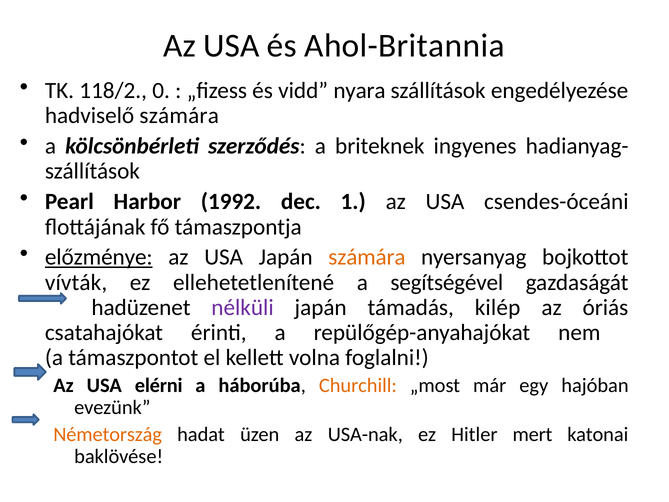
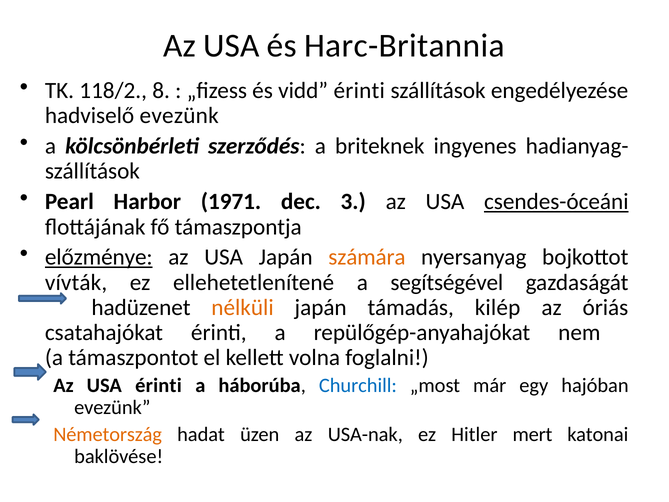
Ahol-Britannia: Ahol-Britannia -> Harc-Britannia
0: 0 -> 8
vidd nyara: nyara -> érinti
hadviselő számára: számára -> evezünk
1992: 1992 -> 1971
1: 1 -> 3
csendes-óceáni underline: none -> present
nélküli colour: purple -> orange
USA elérni: elérni -> érinti
Churchill colour: orange -> blue
